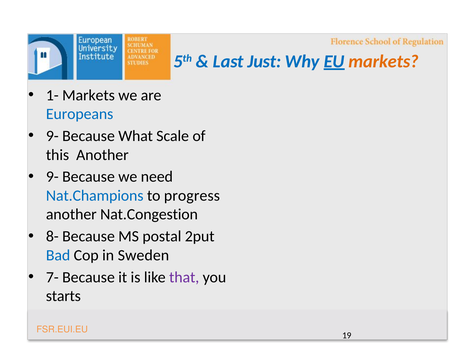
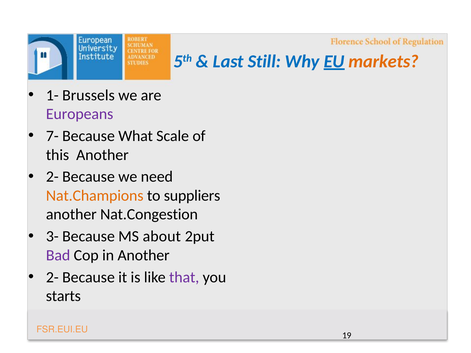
Just: Just -> Still
1- Markets: Markets -> Brussels
Europeans colour: blue -> purple
9- at (52, 136): 9- -> 7-
9- at (52, 177): 9- -> 2-
Nat.Champions colour: blue -> orange
progress: progress -> suppliers
8-: 8- -> 3-
postal: postal -> about
Bad colour: blue -> purple
in Sweden: Sweden -> Another
7- at (52, 277): 7- -> 2-
